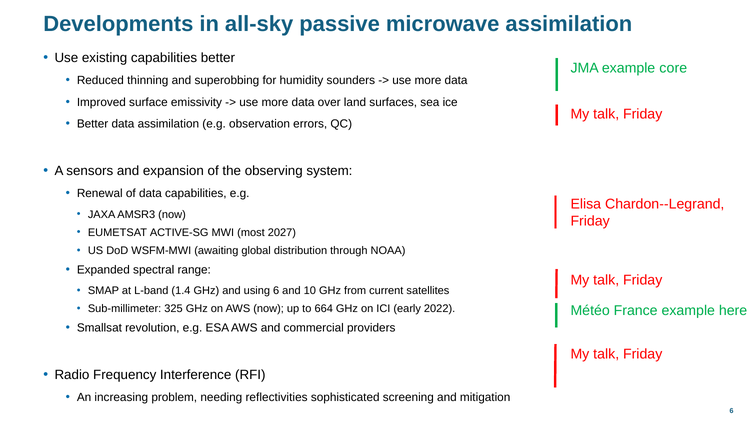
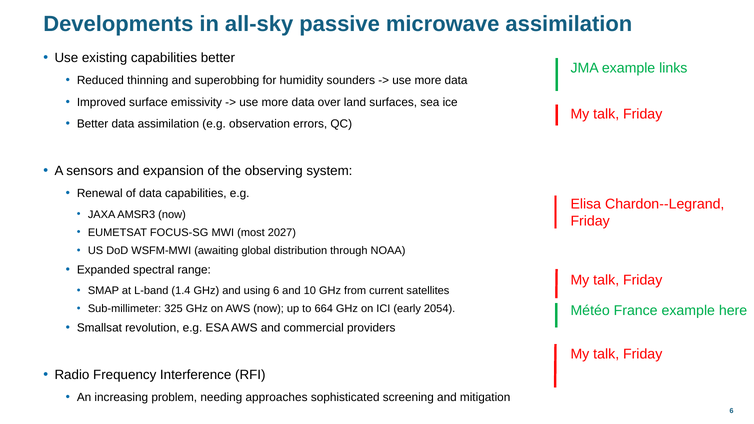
core: core -> links
ACTIVE-SG: ACTIVE-SG -> FOCUS-SG
2022: 2022 -> 2054
reflectivities: reflectivities -> approaches
